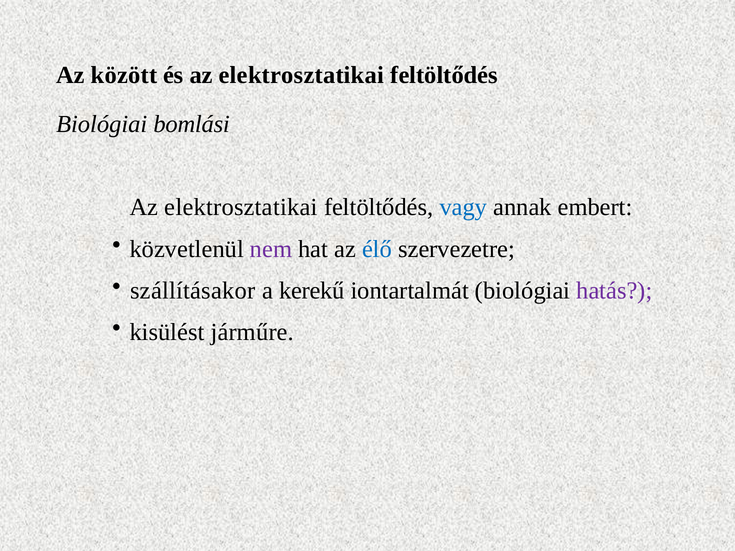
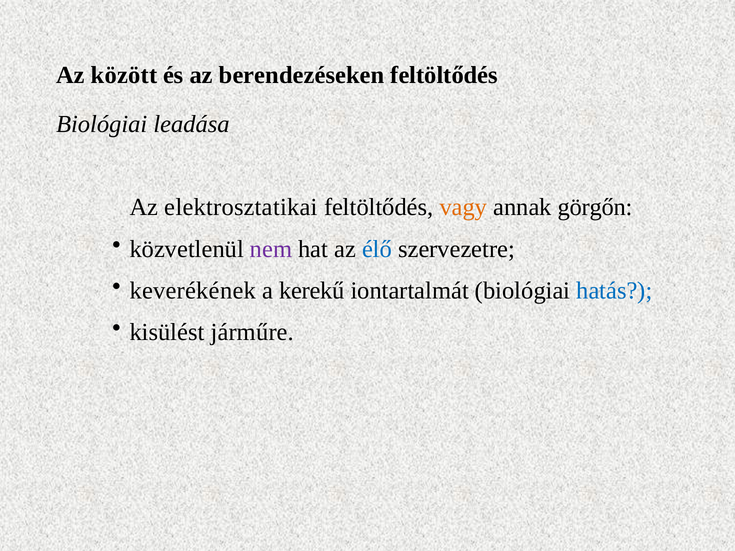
és az elektrosztatikai: elektrosztatikai -> berendezéseken
bomlási: bomlási -> leadása
vagy colour: blue -> orange
embert: embert -> görgőn
szállításakor: szállításakor -> keverékének
hatás colour: purple -> blue
